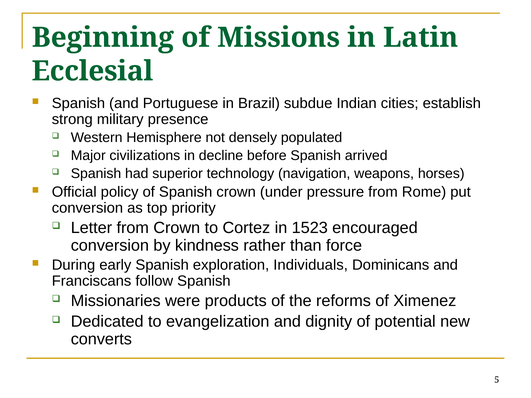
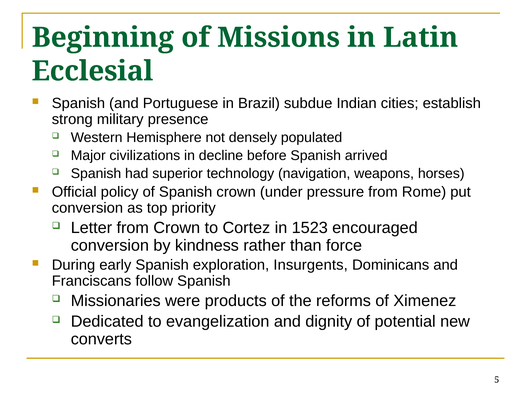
Individuals: Individuals -> Insurgents
